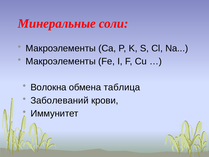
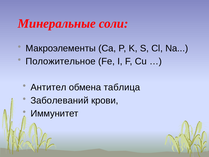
Макроэлементы at (61, 61): Макроэлементы -> Положительное
Волокна: Волокна -> Антител
